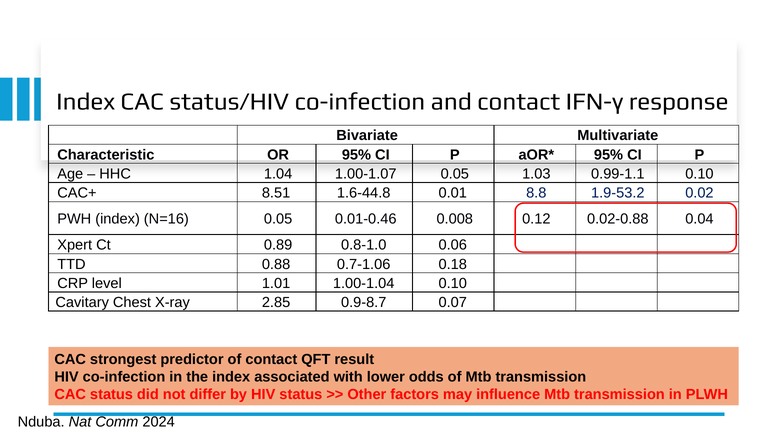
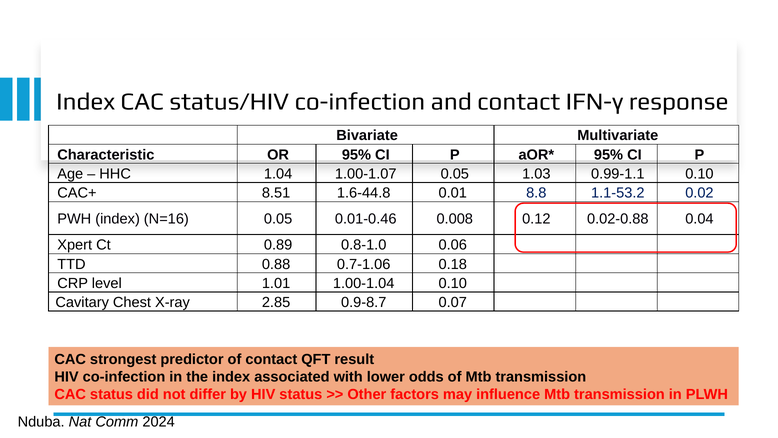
1.9-53.2: 1.9-53.2 -> 1.1-53.2
